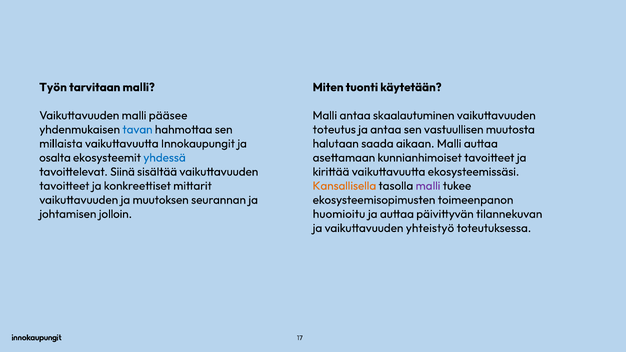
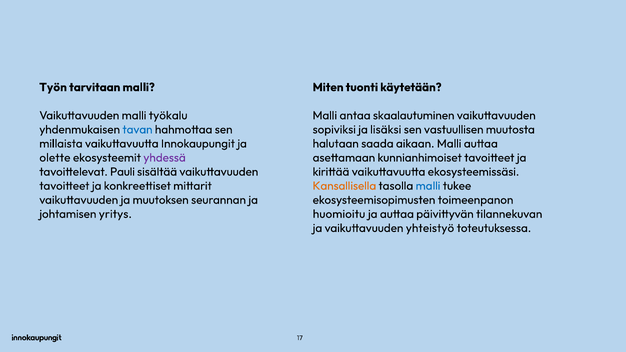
pääsee: pääsee -> työkalu
toteutus: toteutus -> sopiviksi
ja antaa: antaa -> lisäksi
osalta: osalta -> olette
yhdessä colour: blue -> purple
Siinä: Siinä -> Pauli
malli at (428, 186) colour: purple -> blue
jolloin: jolloin -> yritys
